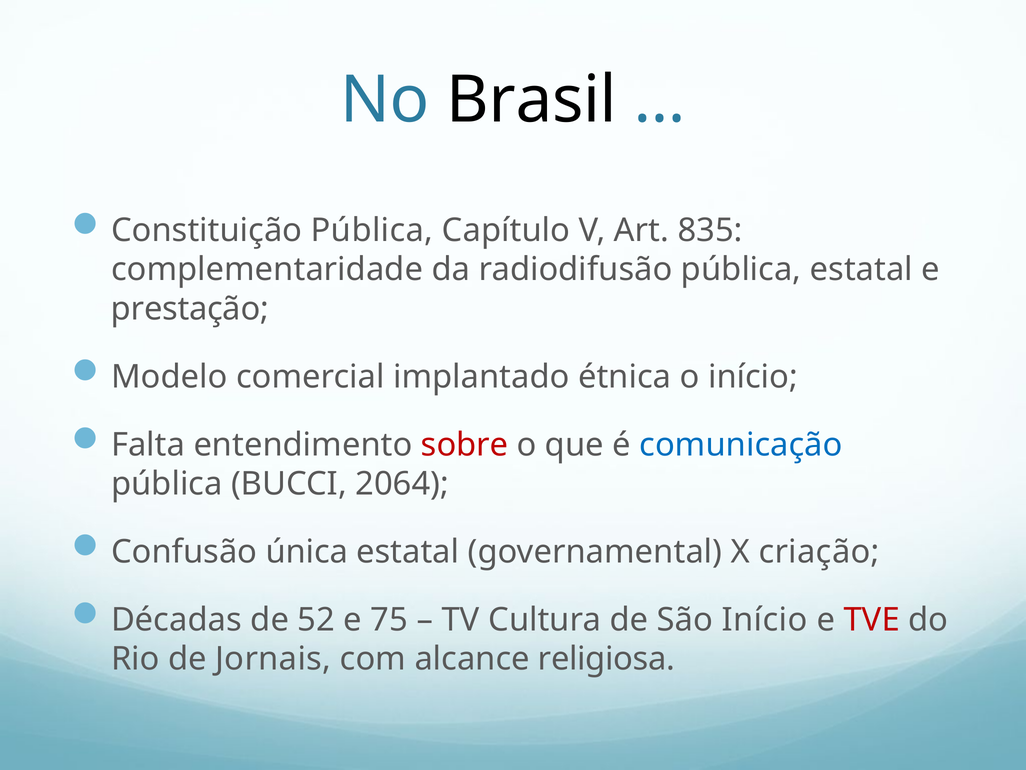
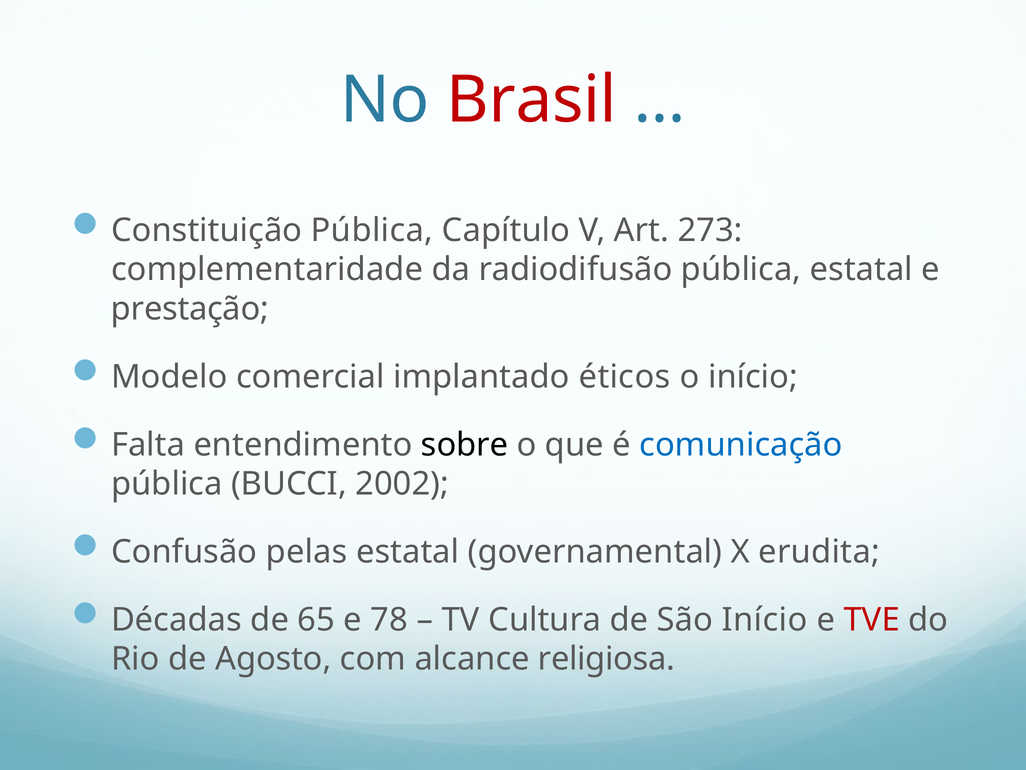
Brasil colour: black -> red
835: 835 -> 273
étnica: étnica -> éticos
sobre colour: red -> black
2064: 2064 -> 2002
única: única -> pelas
criação: criação -> erudita
52: 52 -> 65
75: 75 -> 78
Jornais: Jornais -> Agosto
